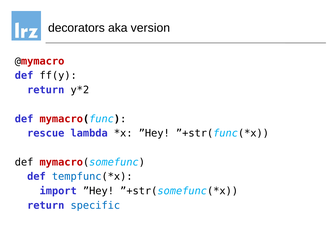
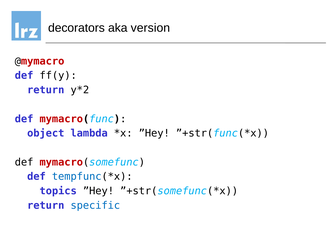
rescue: rescue -> object
import: import -> topics
